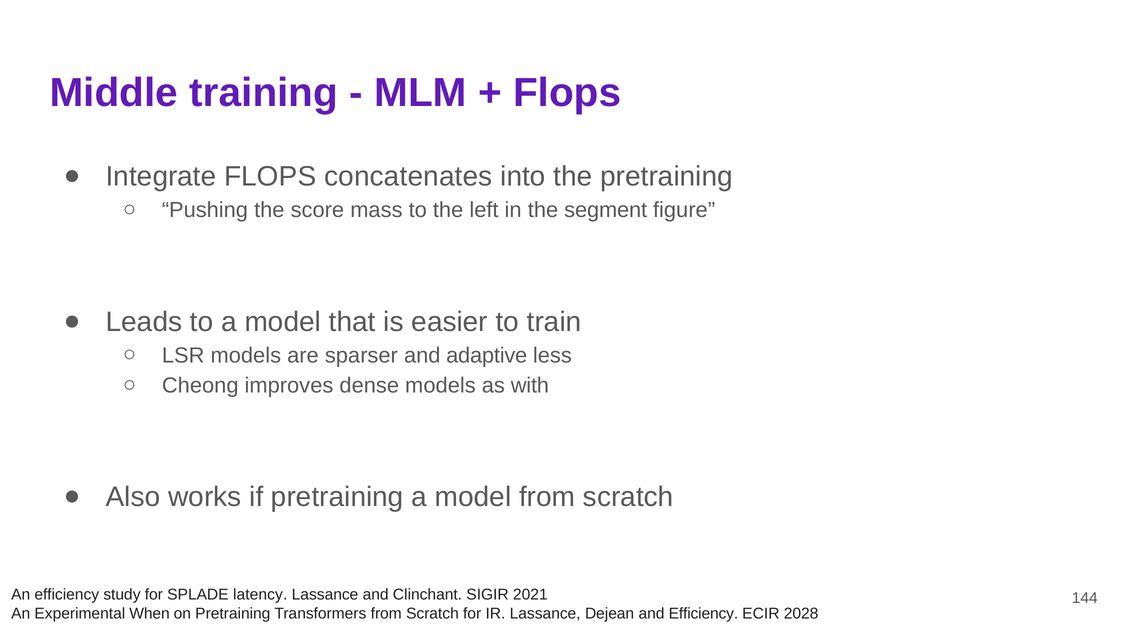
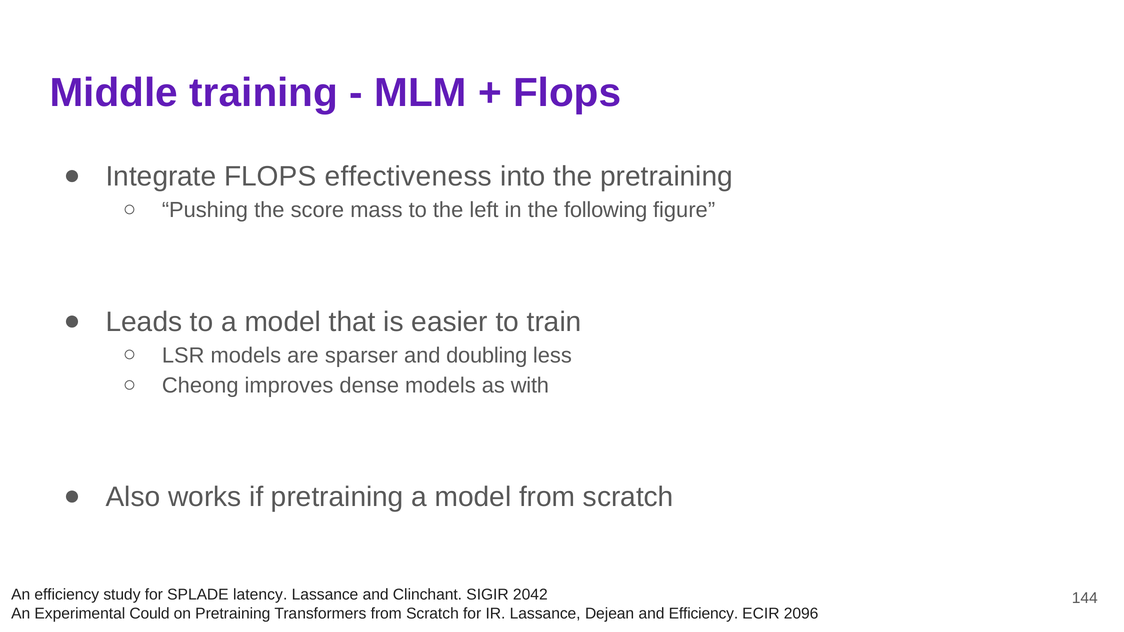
concatenates: concatenates -> effectiveness
segment: segment -> following
adaptive: adaptive -> doubling
2021: 2021 -> 2042
When: When -> Could
2028: 2028 -> 2096
